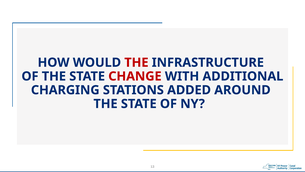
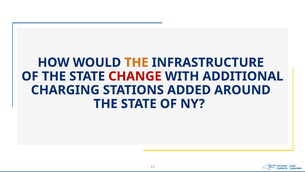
THE at (136, 62) colour: red -> orange
